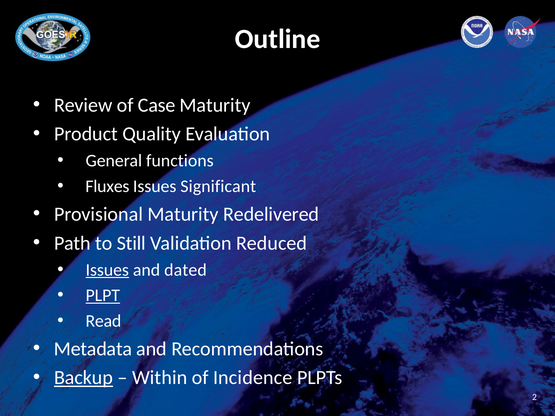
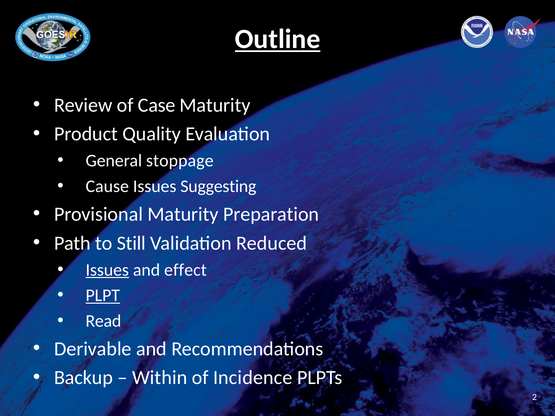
Outline underline: none -> present
functions: functions -> stoppage
Fluxes: Fluxes -> Cause
Significant: Significant -> Suggesting
Redelivered: Redelivered -> Preparation
dated: dated -> effect
Metadata: Metadata -> Derivable
Backup underline: present -> none
